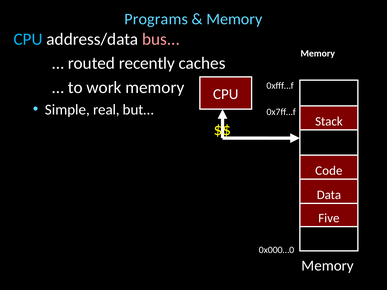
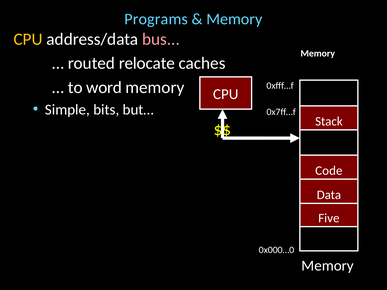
CPU at (28, 39) colour: light blue -> yellow
recently: recently -> relocate
work: work -> word
real: real -> bits
